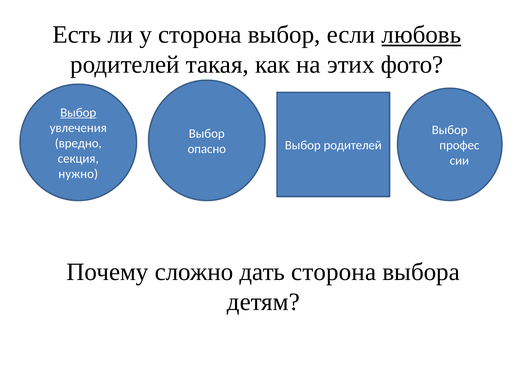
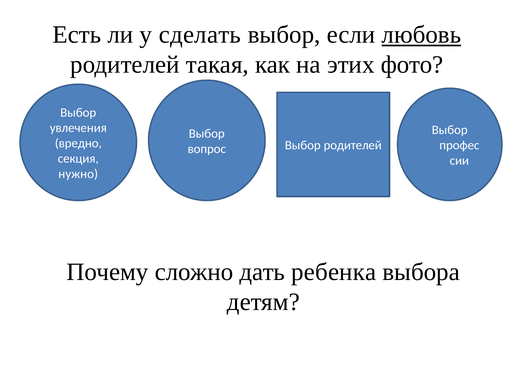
у сторона: сторона -> сделать
Выбор at (78, 113) underline: present -> none
опасно: опасно -> вопрос
дать сторона: сторона -> ребенка
